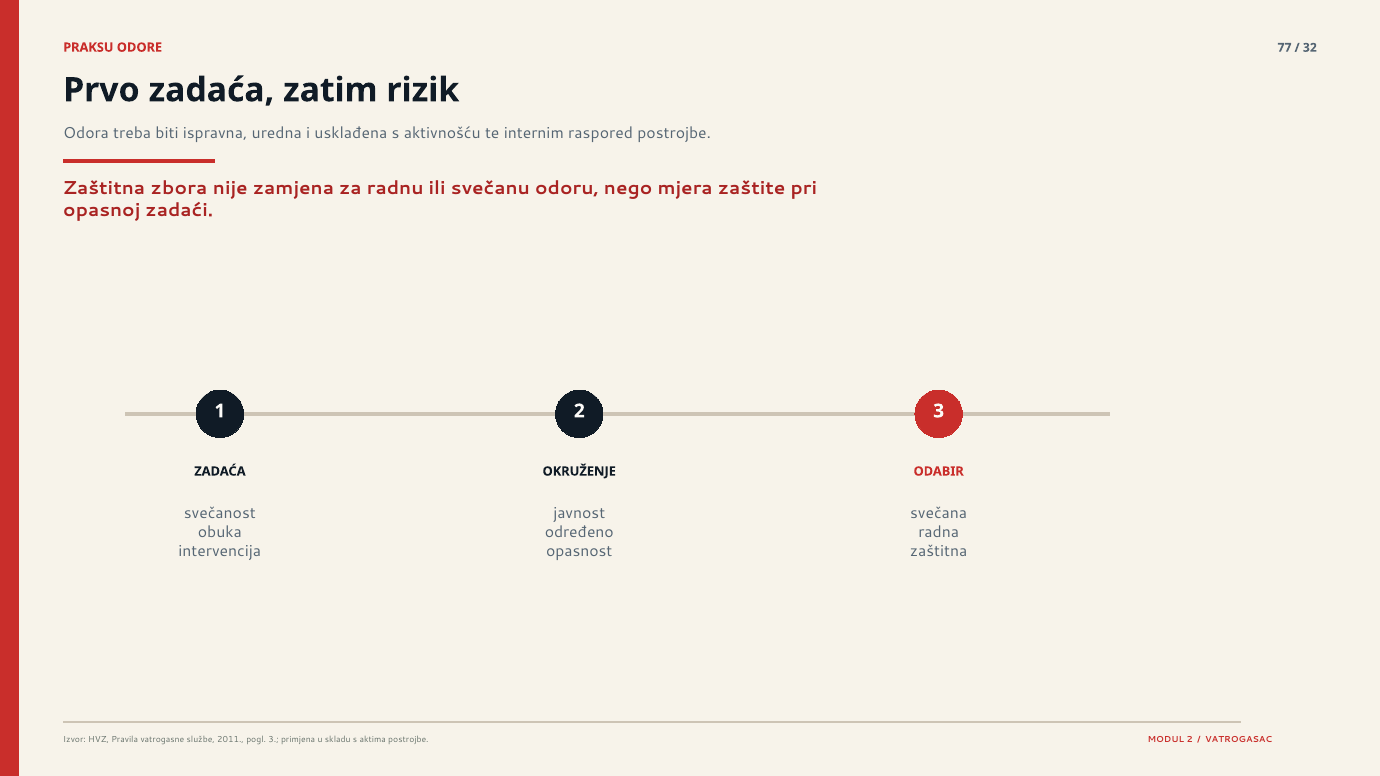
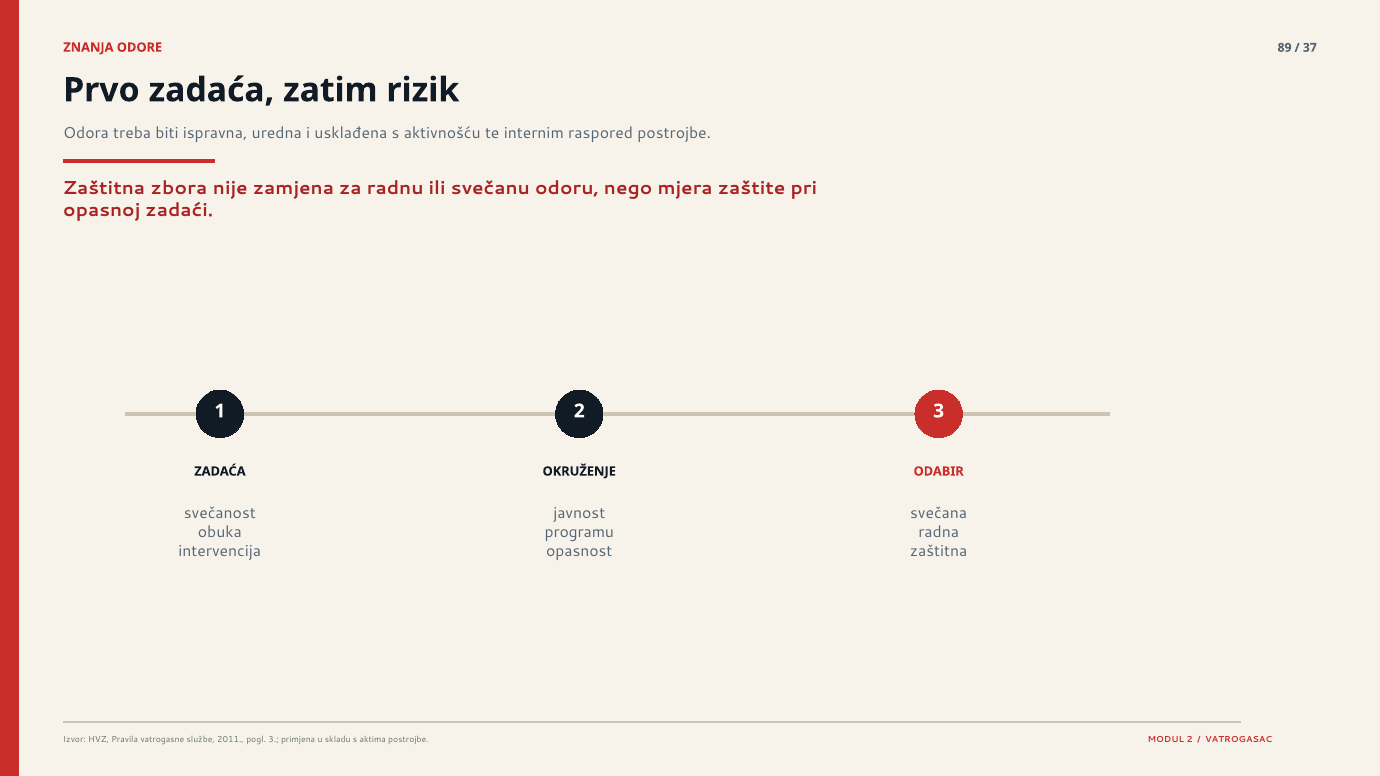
PRAKSU: PRAKSU -> ZNANJA
77: 77 -> 89
32: 32 -> 37
određeno: određeno -> programu
